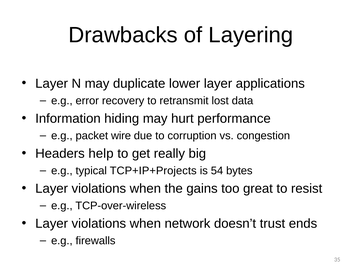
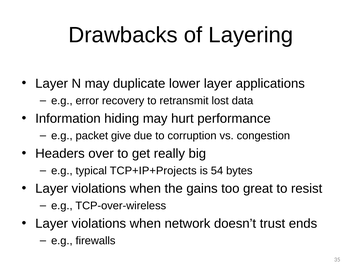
wire: wire -> give
help: help -> over
